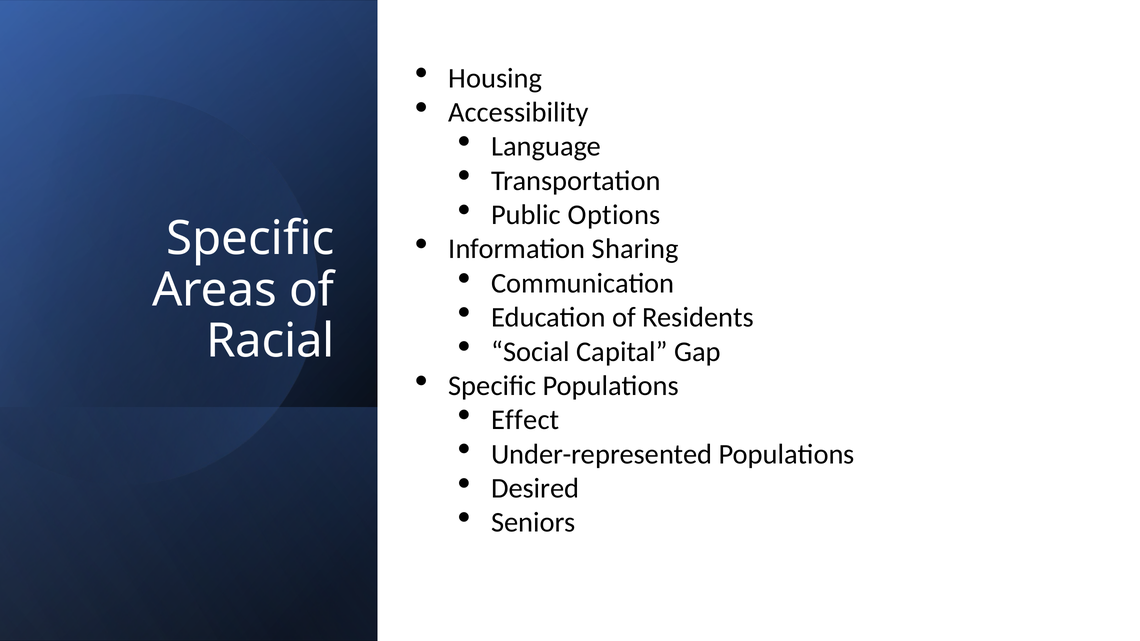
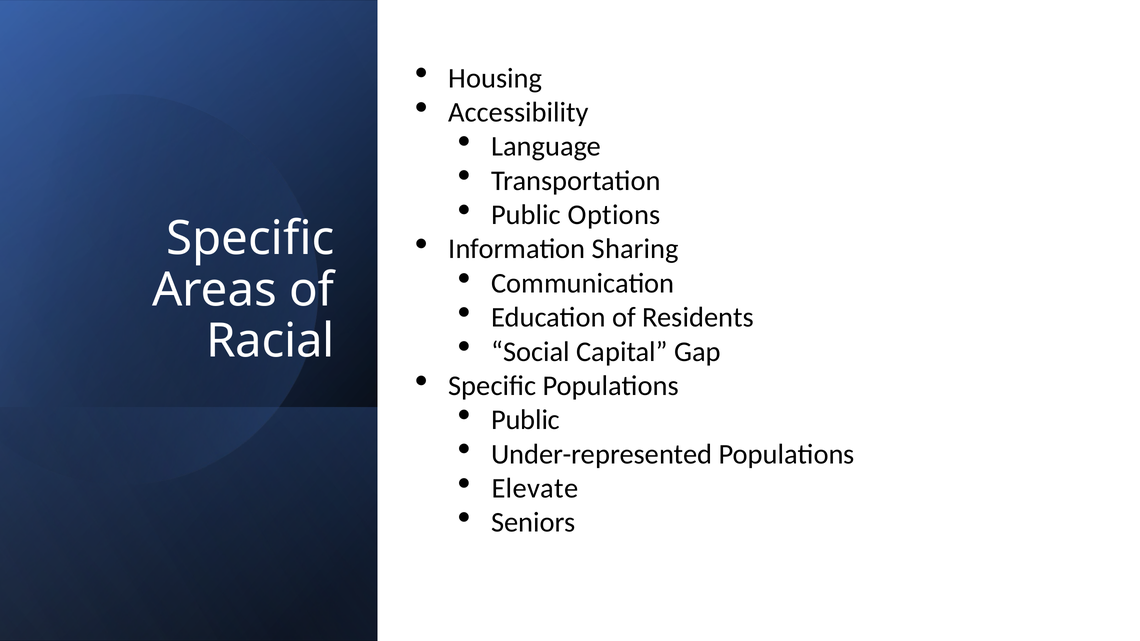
Effect at (525, 420): Effect -> Public
Desired: Desired -> Elevate
